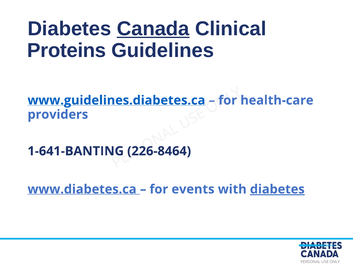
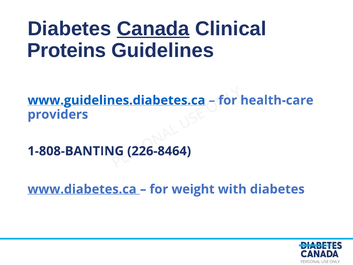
1-641-BANTING: 1-641-BANTING -> 1-808-BANTING
events: events -> weight
diabetes at (277, 189) underline: present -> none
